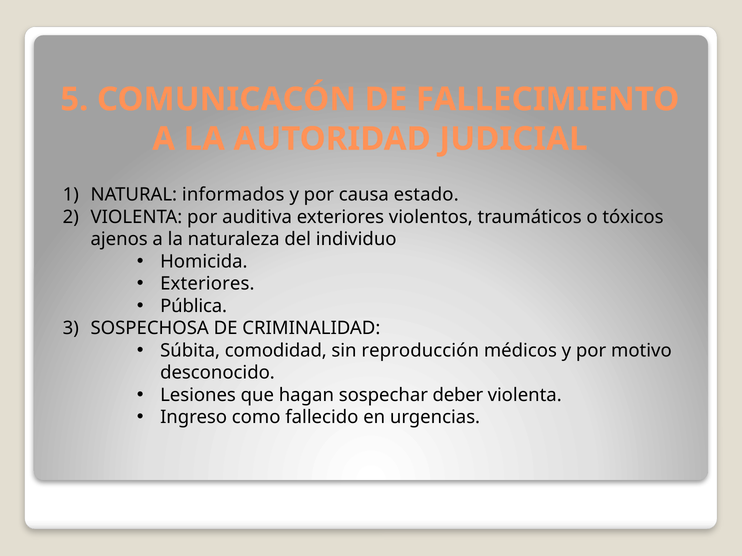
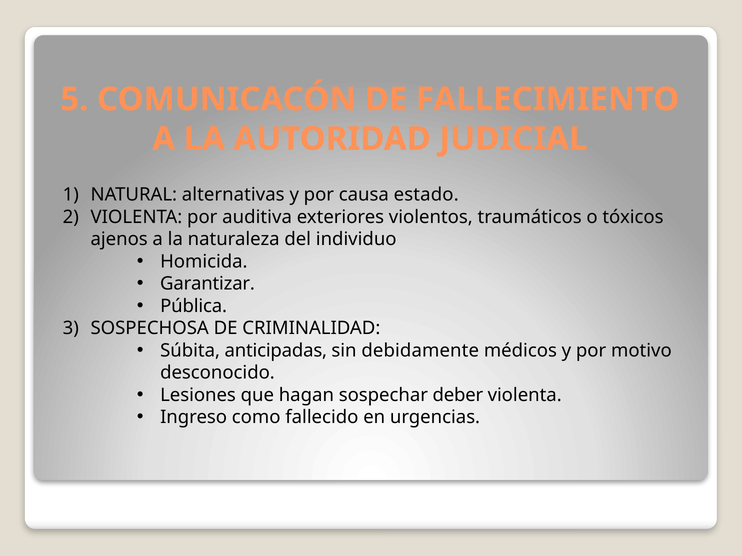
informados: informados -> alternativas
Exteriores at (207, 284): Exteriores -> Garantizar
comodidad: comodidad -> anticipadas
reproducción: reproducción -> debidamente
